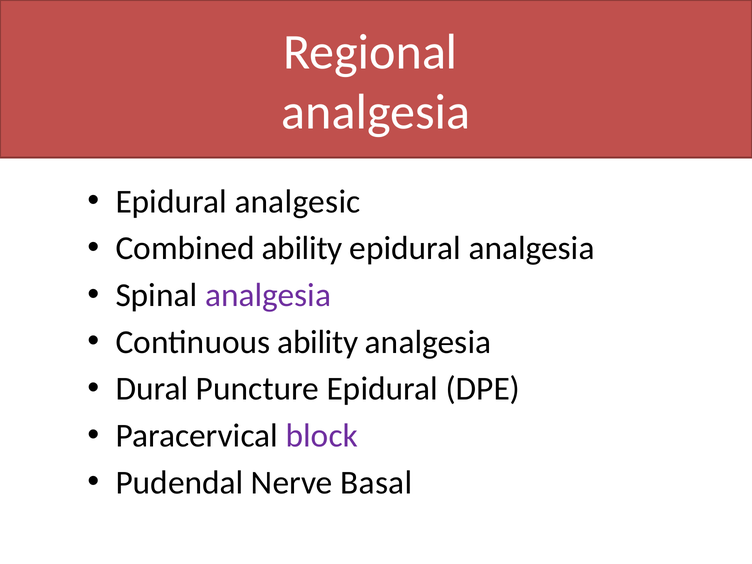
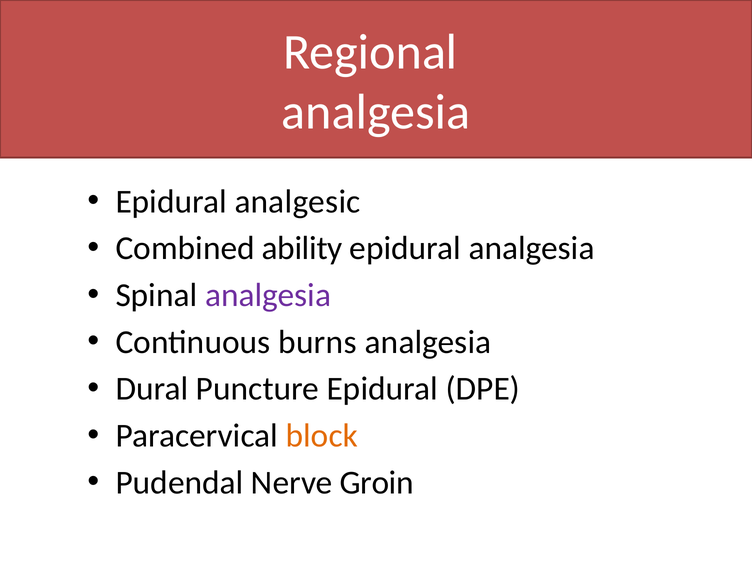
Continuous ability: ability -> burns
block colour: purple -> orange
Basal: Basal -> Groin
